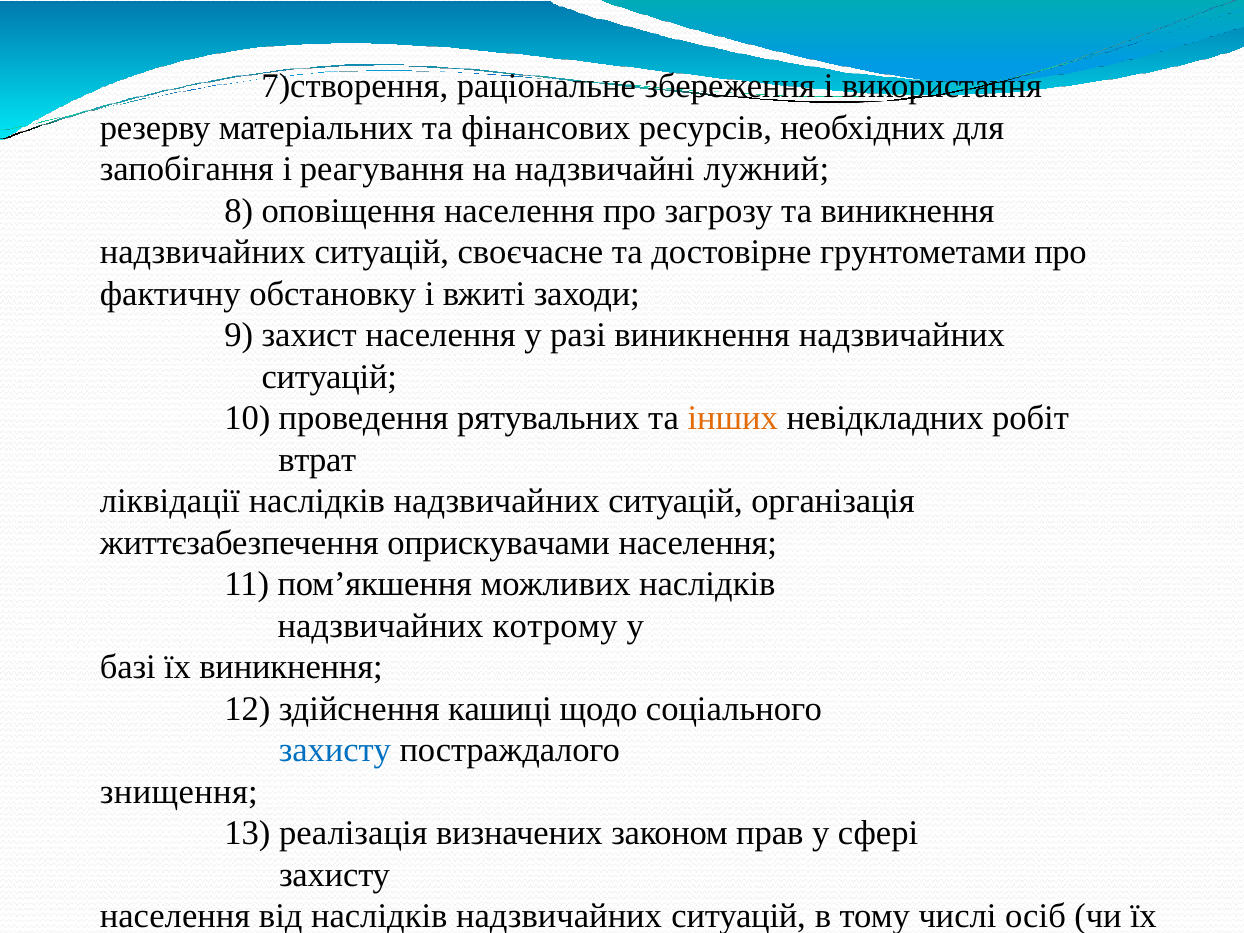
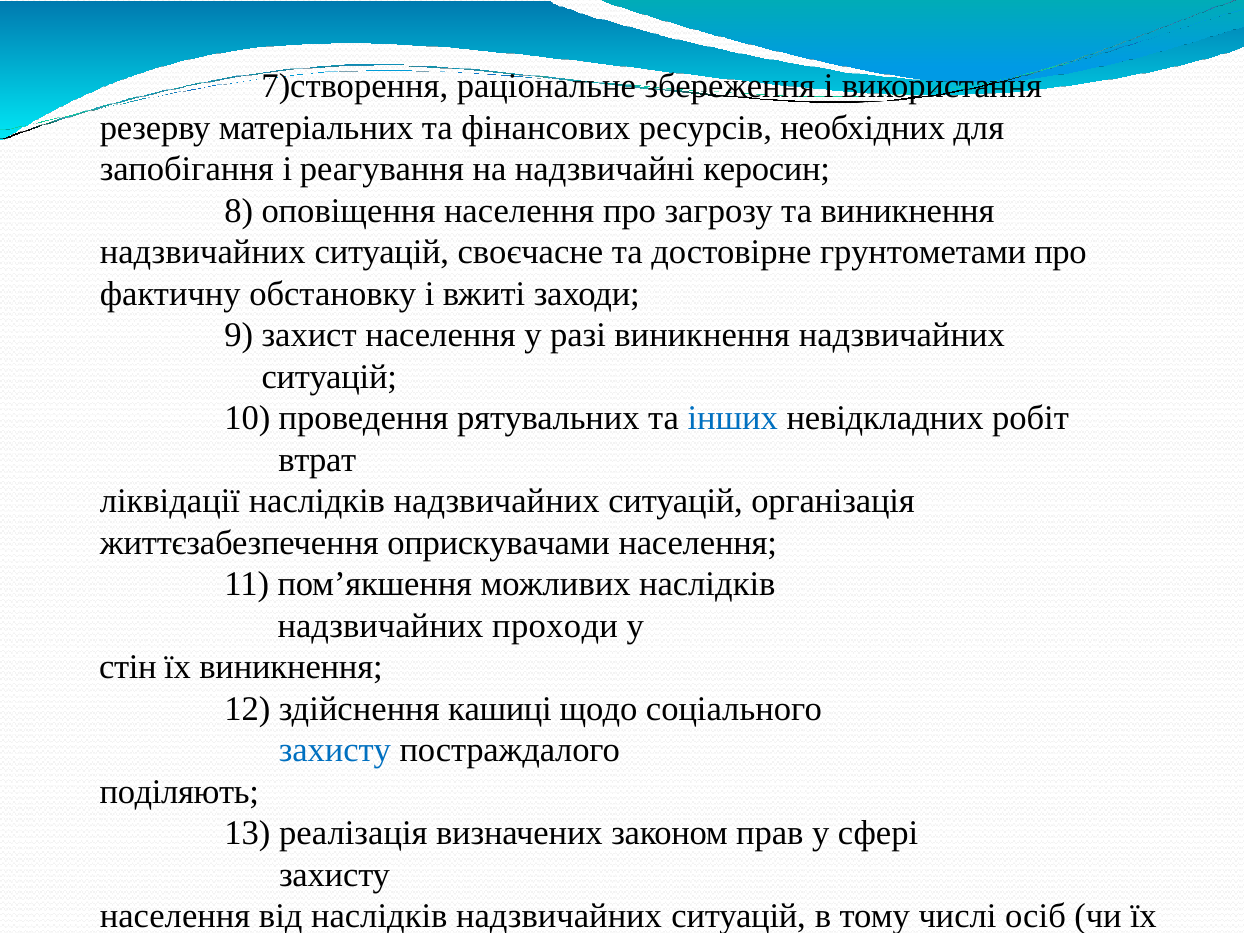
лужний: лужний -> керосин
інших colour: orange -> blue
котрому: котрому -> проходи
базі: базі -> стін
знищення: знищення -> поділяють
